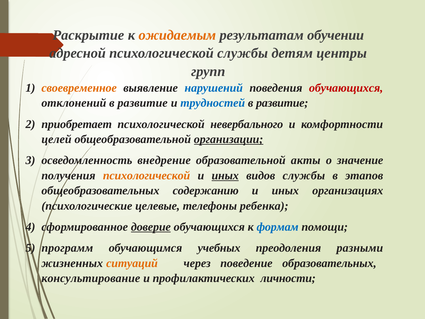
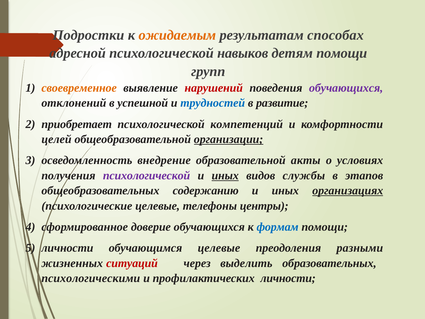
Раскрытие: Раскрытие -> Подростки
обучении: обучении -> способах
психологической службы: службы -> навыков
детям центры: центры -> помощи
нарушений colour: blue -> red
обучающихся at (346, 88) colour: red -> purple
отклонений в развитие: развитие -> успешной
невербального: невербального -> компетенций
значение: значение -> условиях
психологической at (147, 175) colour: orange -> purple
организациях underline: none -> present
ребенка: ребенка -> центры
доверие underline: present -> none
программ at (67, 248): программ -> личности
обучающимся учебных: учебных -> целевые
ситуаций colour: orange -> red
поведение: поведение -> выделить
консультирование: консультирование -> психологическими
